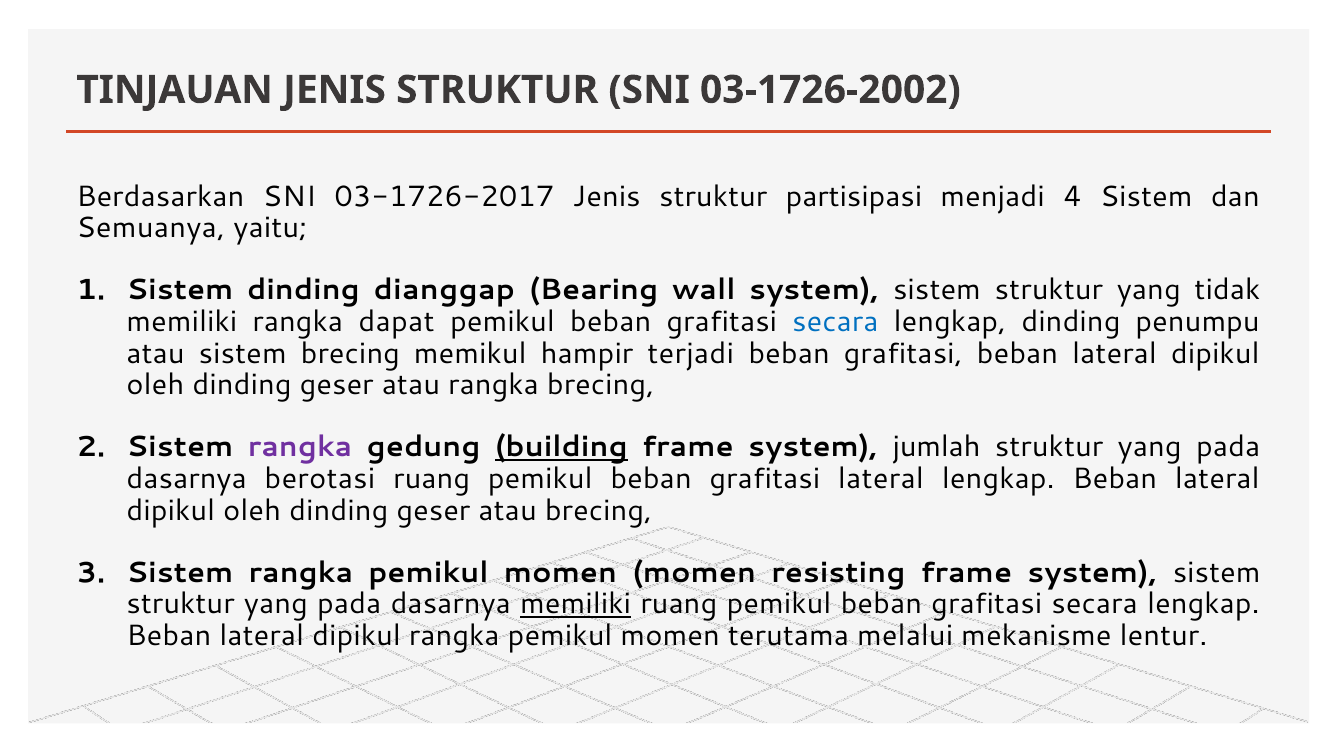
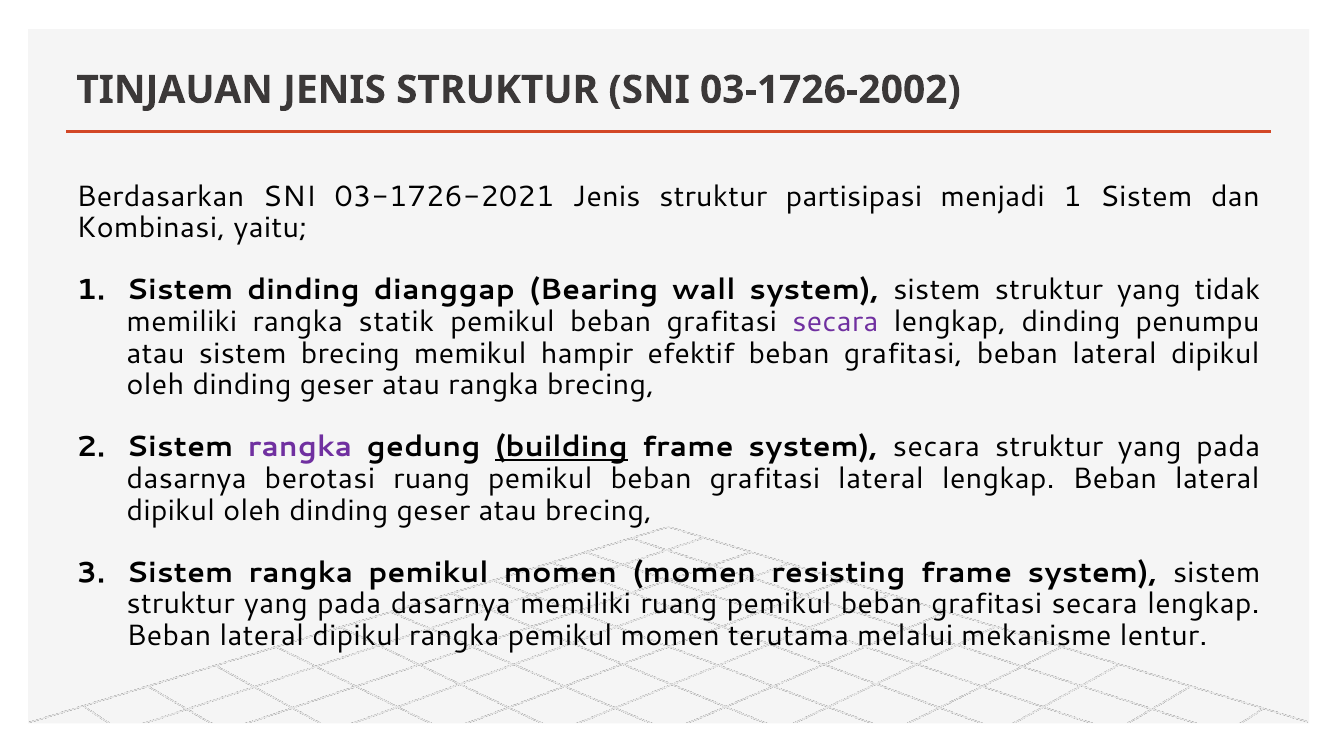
03-1726-2017: 03-1726-2017 -> 03-1726-2021
menjadi 4: 4 -> 1
Semuanya: Semuanya -> Kombinasi
dapat: dapat -> statik
secara at (835, 322) colour: blue -> purple
terjadi: terjadi -> efektif
system jumlah: jumlah -> secara
memiliki at (576, 604) underline: present -> none
